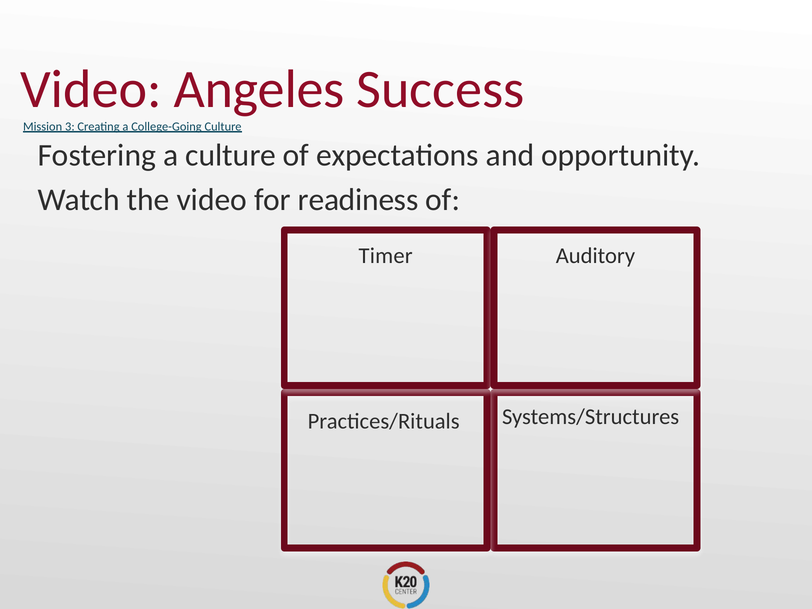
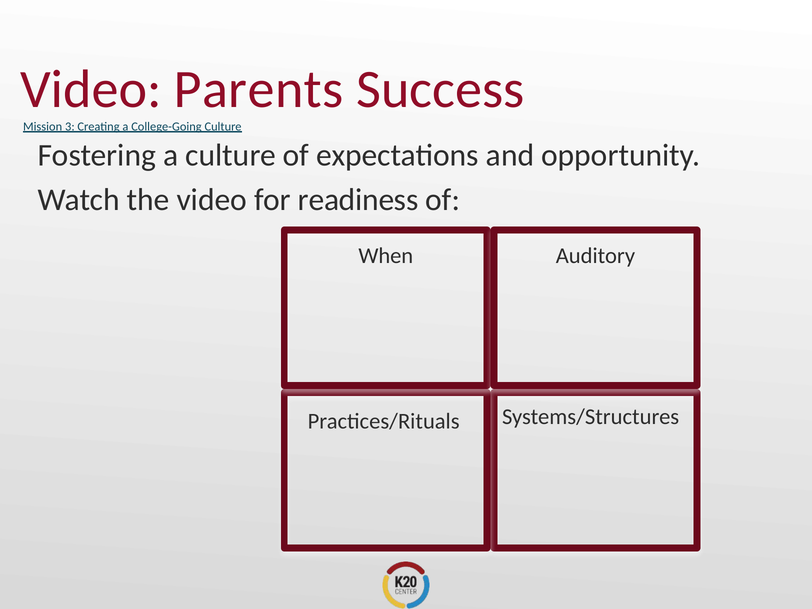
Angeles: Angeles -> Parents
Timer: Timer -> When
